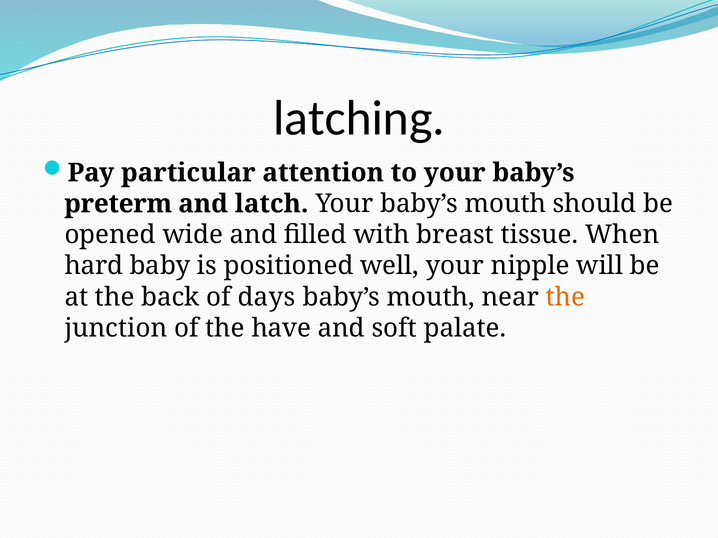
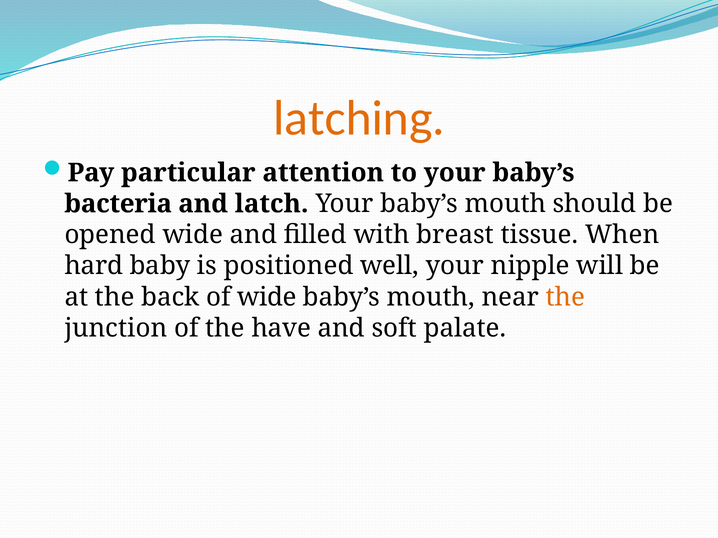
latching colour: black -> orange
preterm: preterm -> bacteria
of days: days -> wide
